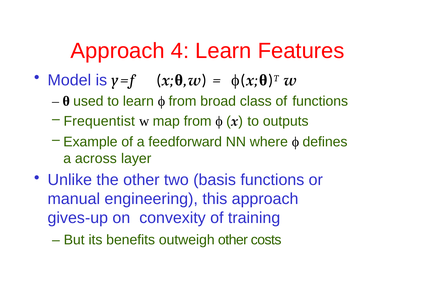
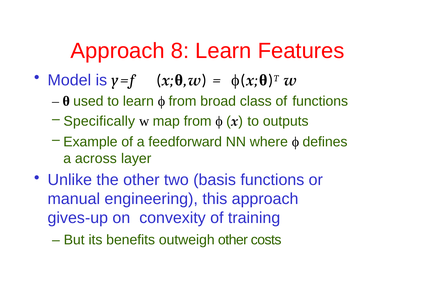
4: 4 -> 8
Frequentist: Frequentist -> Specifically
